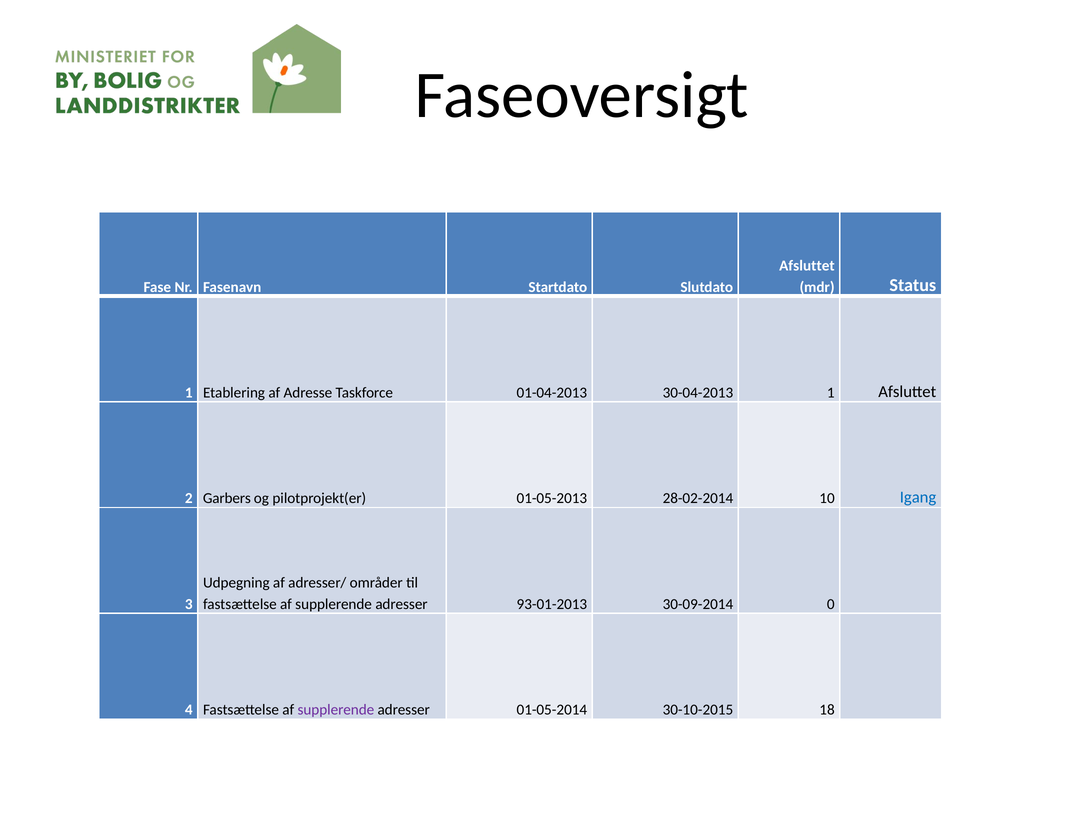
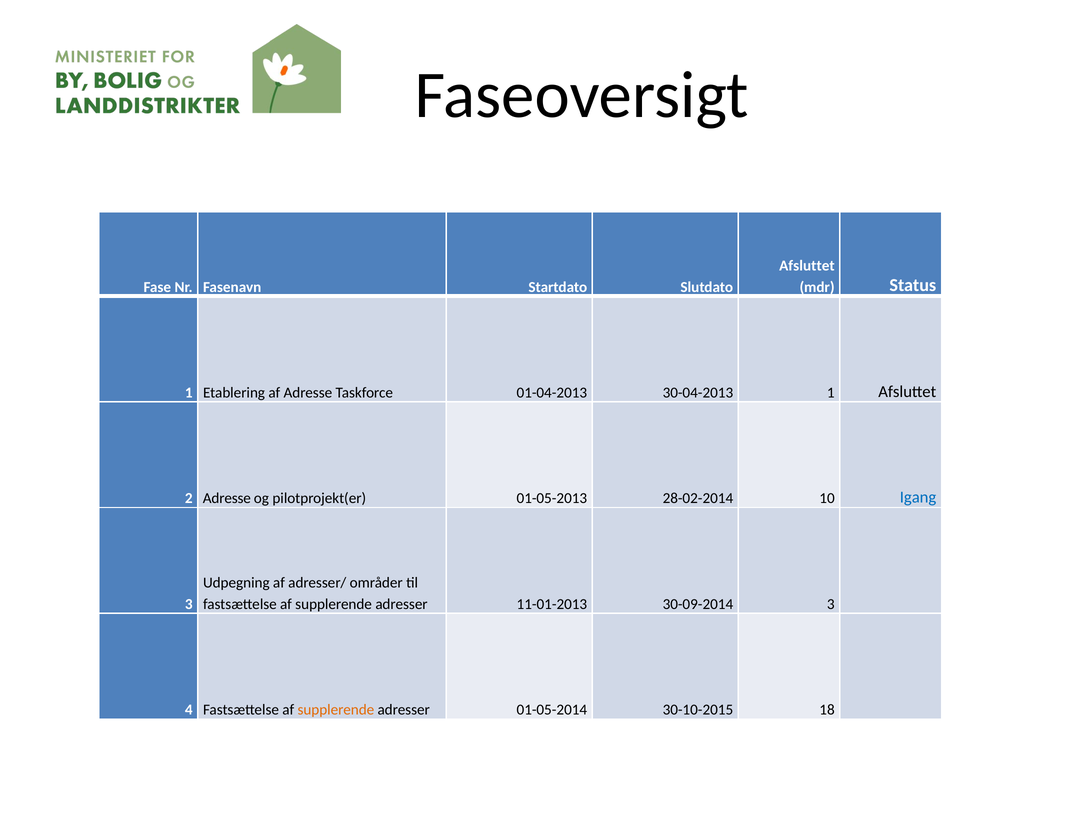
2 Garbers: Garbers -> Adresse
93-01-2013: 93-01-2013 -> 11-01-2013
30-09-2014 0: 0 -> 3
supplerende at (336, 710) colour: purple -> orange
